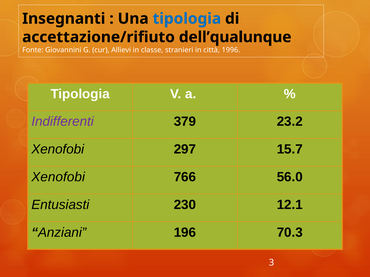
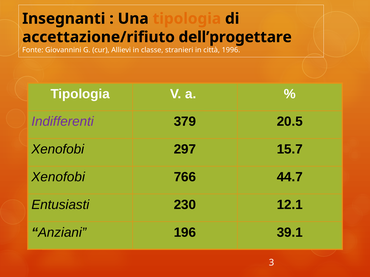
tipologia at (187, 19) colour: blue -> orange
dell’qualunque: dell’qualunque -> dell’progettare
23.2: 23.2 -> 20.5
56.0: 56.0 -> 44.7
70.3: 70.3 -> 39.1
